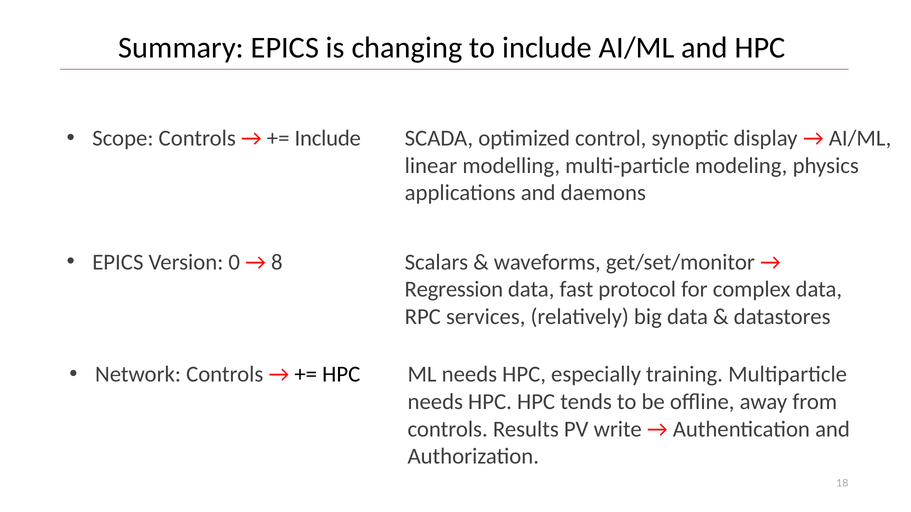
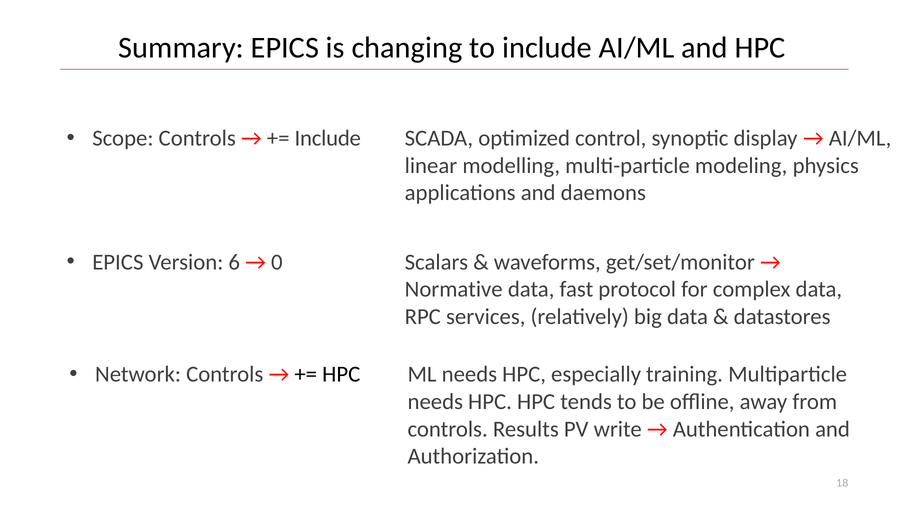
0: 0 -> 6
8: 8 -> 0
Regression: Regression -> Normative
